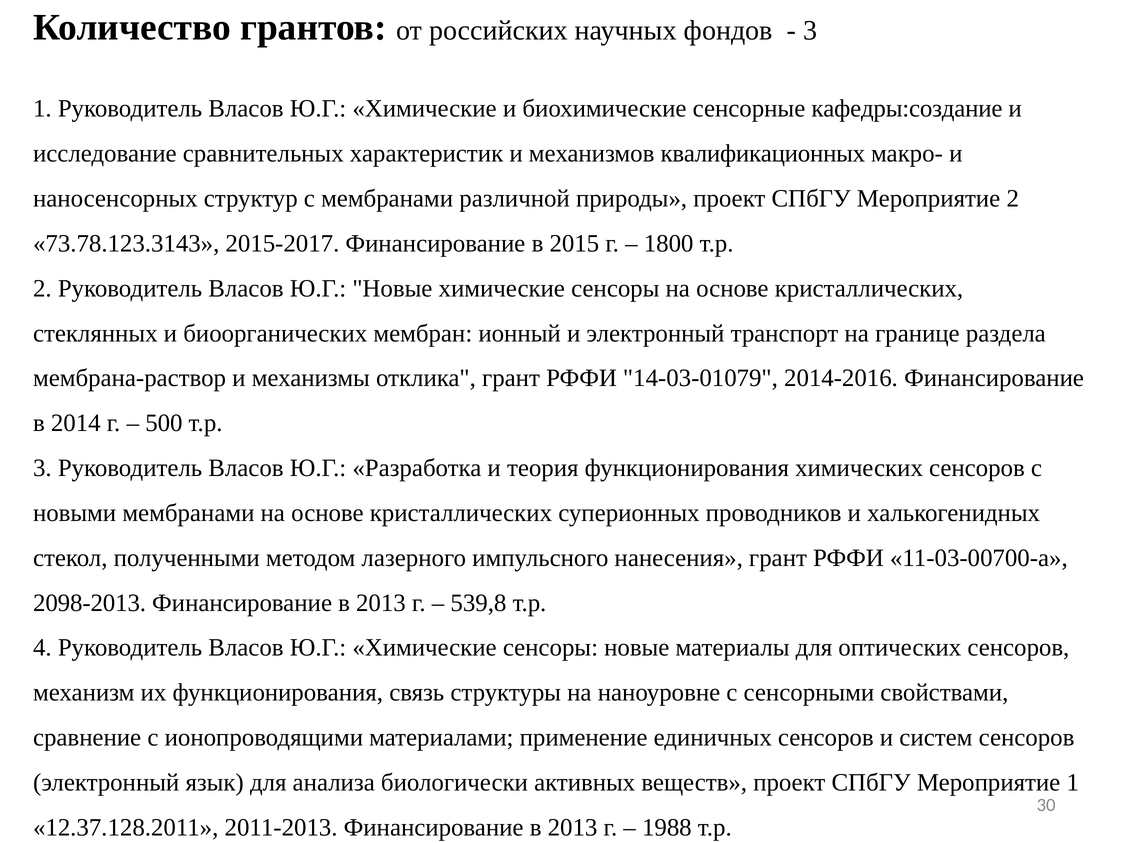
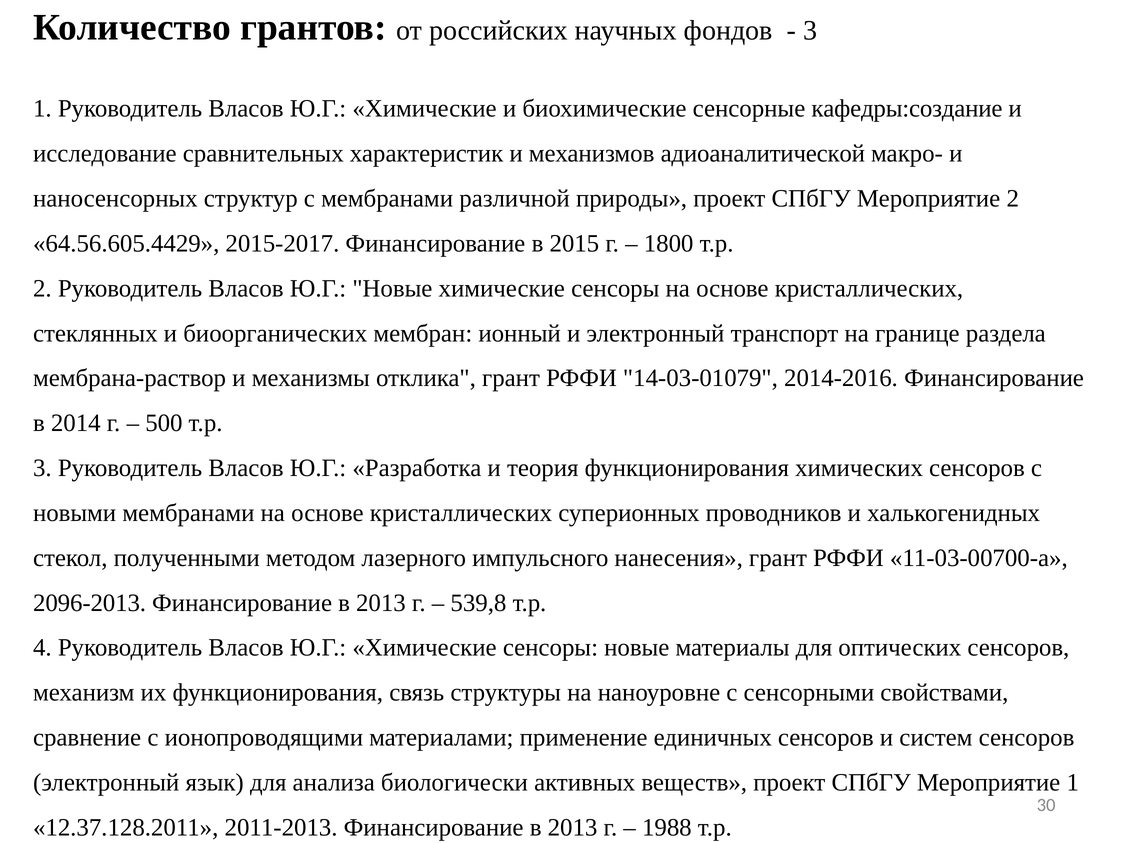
квалификационных: квалификационных -> адиоаналитической
73.78.123.3143: 73.78.123.3143 -> 64.56.605.4429
2098-2013: 2098-2013 -> 2096-2013
